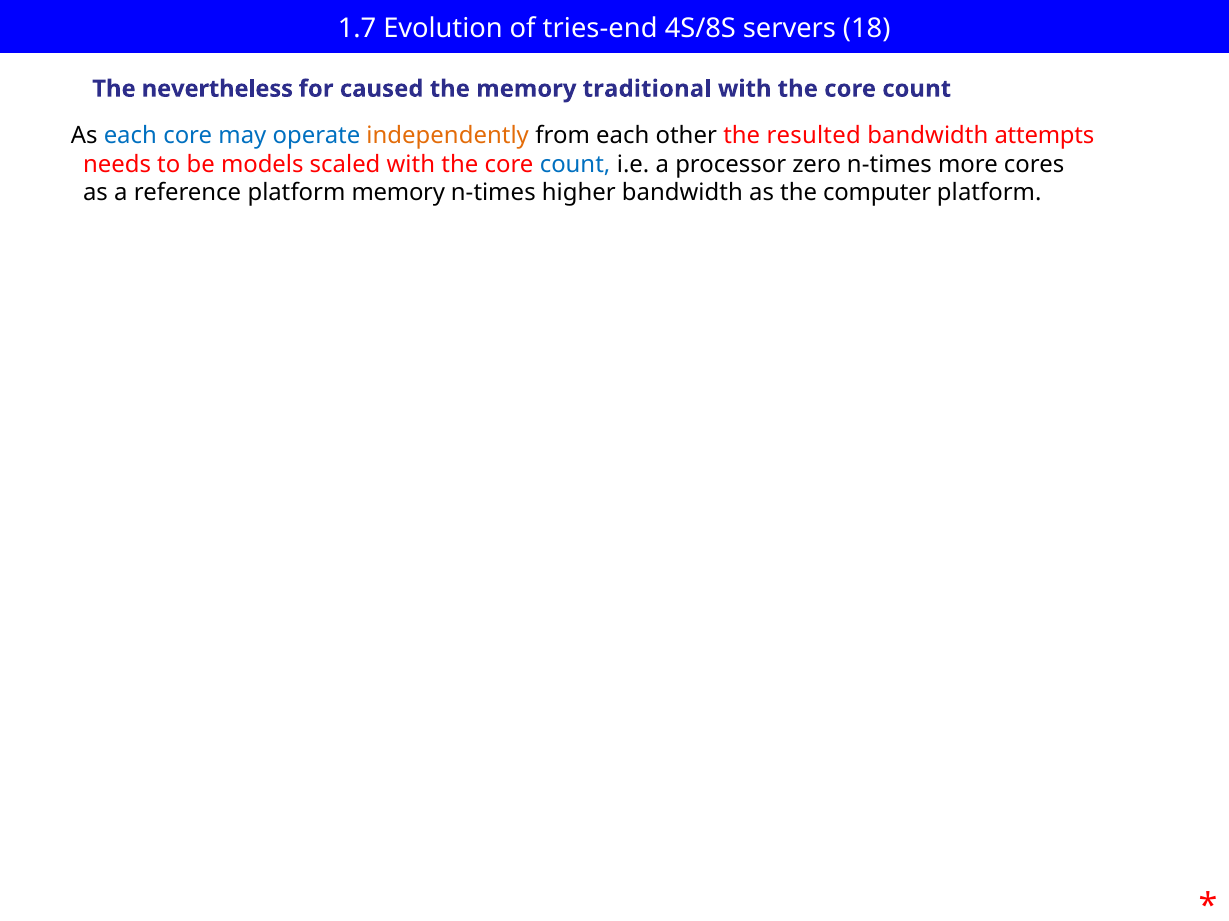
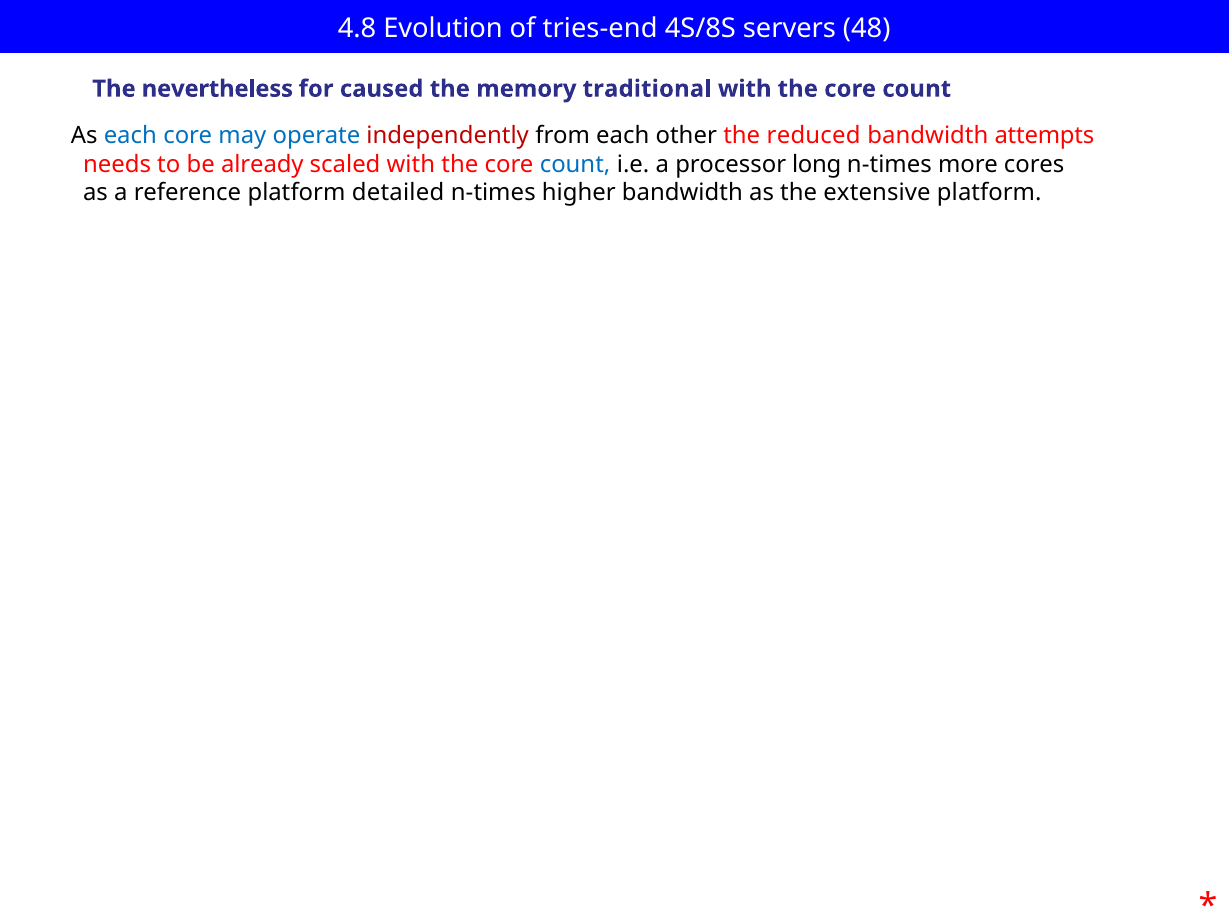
1.7: 1.7 -> 4.8
18: 18 -> 48
independently colour: orange -> red
resulted: resulted -> reduced
models: models -> already
zero: zero -> long
platform memory: memory -> detailed
computer: computer -> extensive
